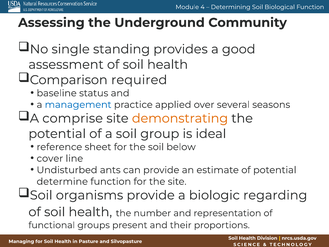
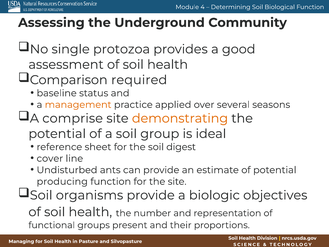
standing: standing -> protozoa
management colour: blue -> orange
below: below -> digest
determine: determine -> producing
regarding: regarding -> objectives
